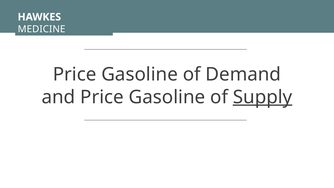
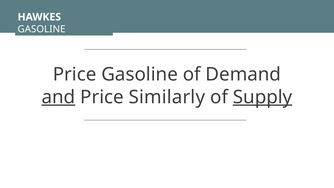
MEDICINE at (42, 29): MEDICINE -> GASOLINE
and underline: none -> present
Gasoline at (167, 97): Gasoline -> Similarly
